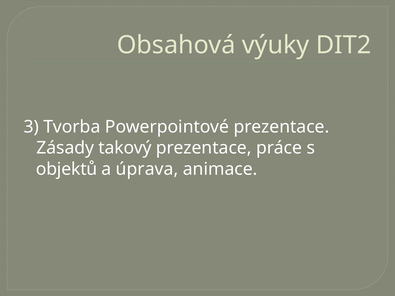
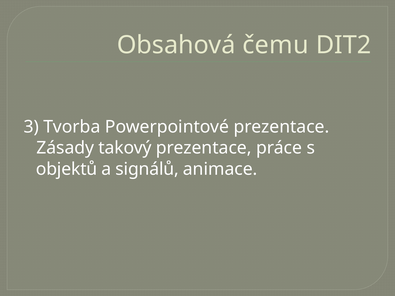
výuky: výuky -> čemu
úprava: úprava -> signálů
